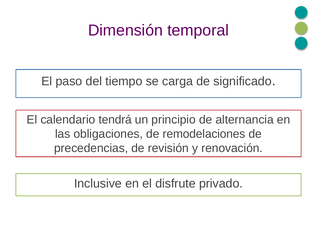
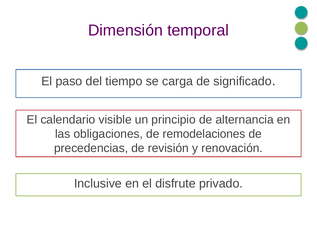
tendrá: tendrá -> visible
